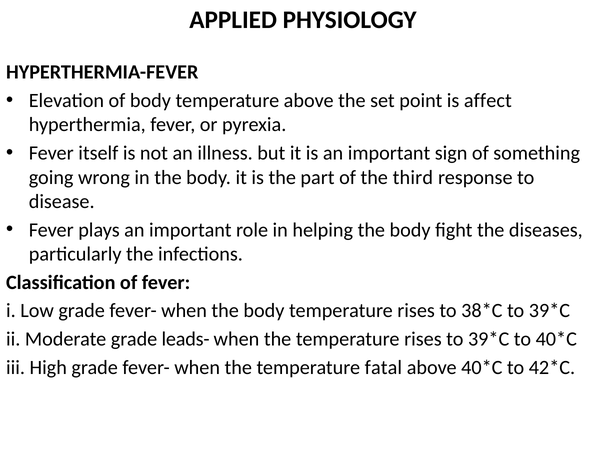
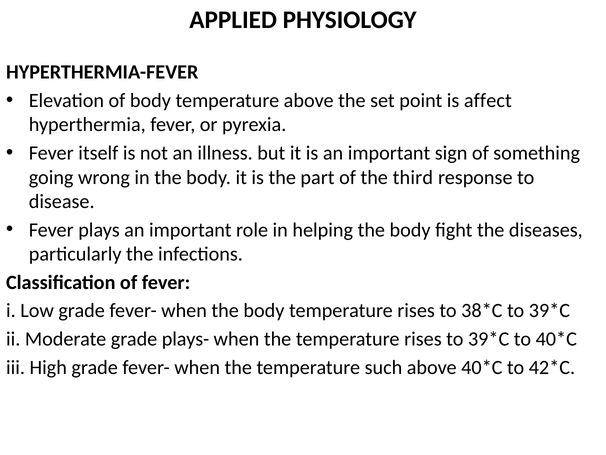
leads-: leads- -> plays-
fatal: fatal -> such
